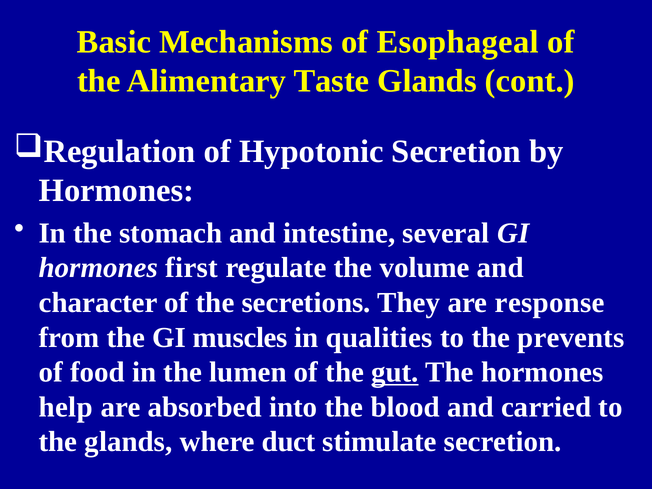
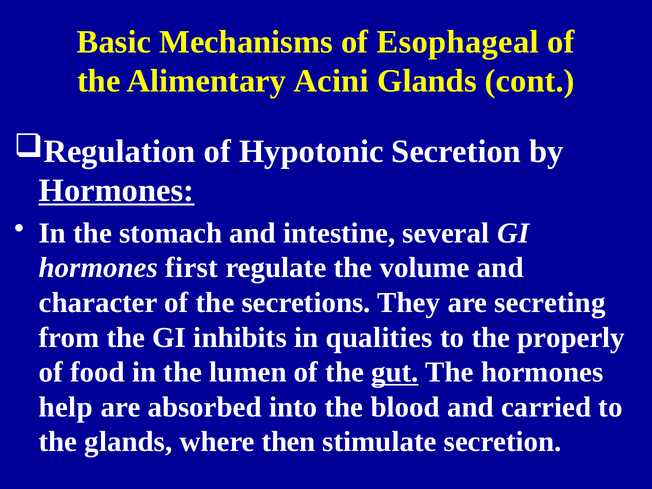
Taste: Taste -> Acini
Hormones at (117, 191) underline: none -> present
response: response -> secreting
muscles: muscles -> inhibits
prevents: prevents -> properly
duct: duct -> then
